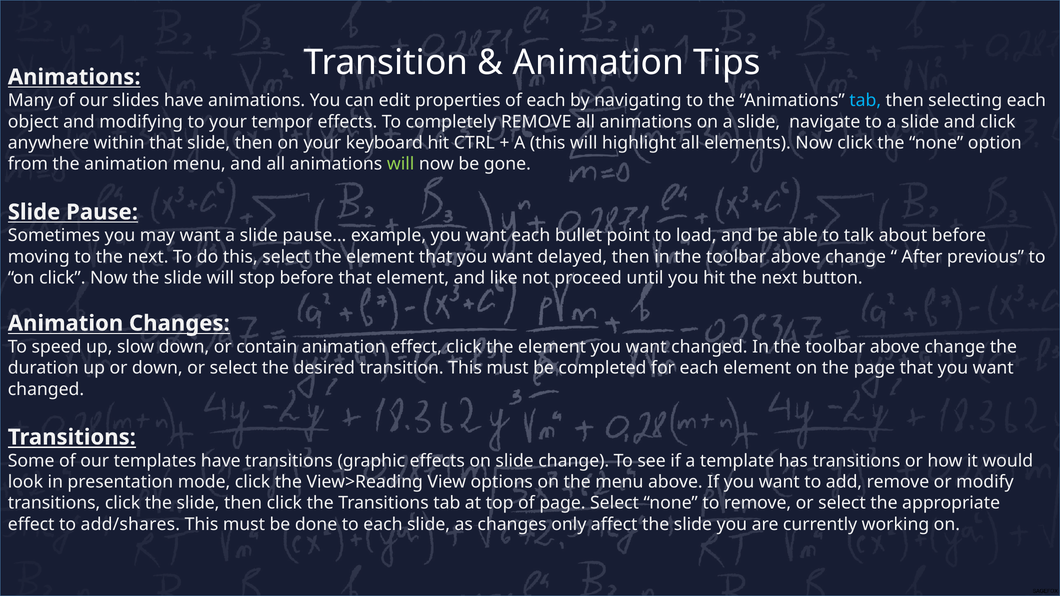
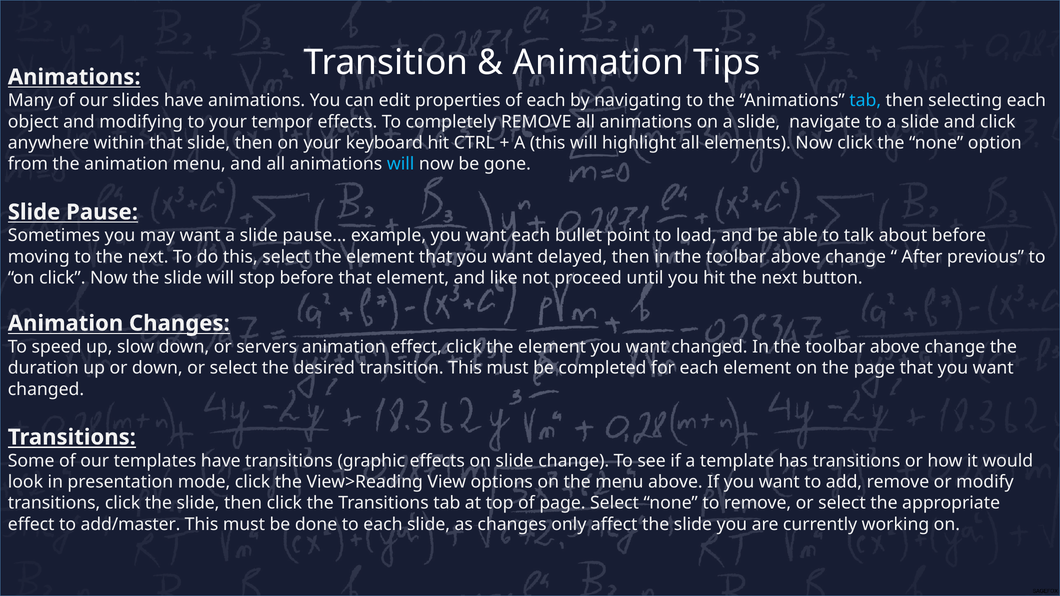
will at (401, 164) colour: light green -> light blue
contain: contain -> servers
add/shares: add/shares -> add/master
